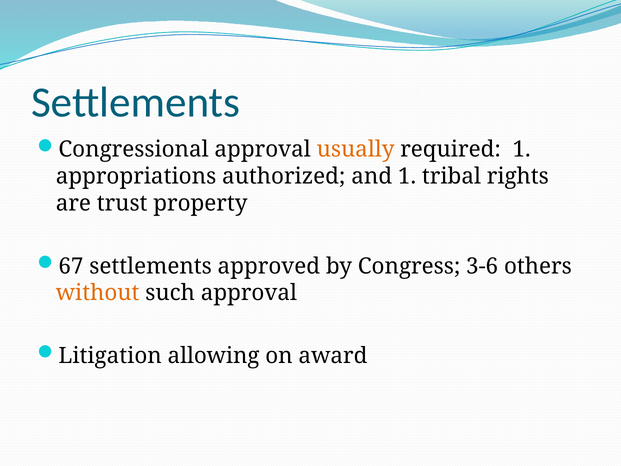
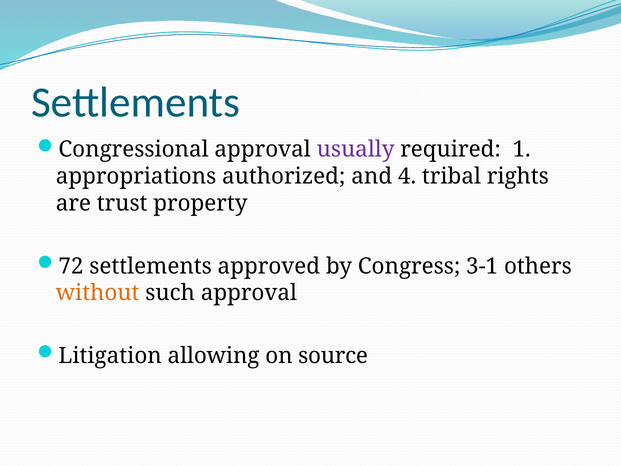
usually colour: orange -> purple
and 1: 1 -> 4
67: 67 -> 72
3-6: 3-6 -> 3-1
award: award -> source
